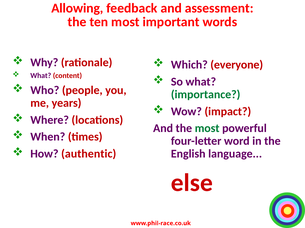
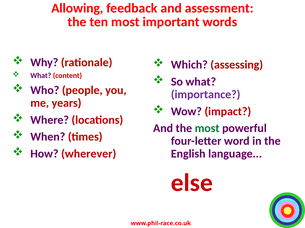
everyone: everyone -> assessing
importance colour: green -> purple
authentic: authentic -> wherever
